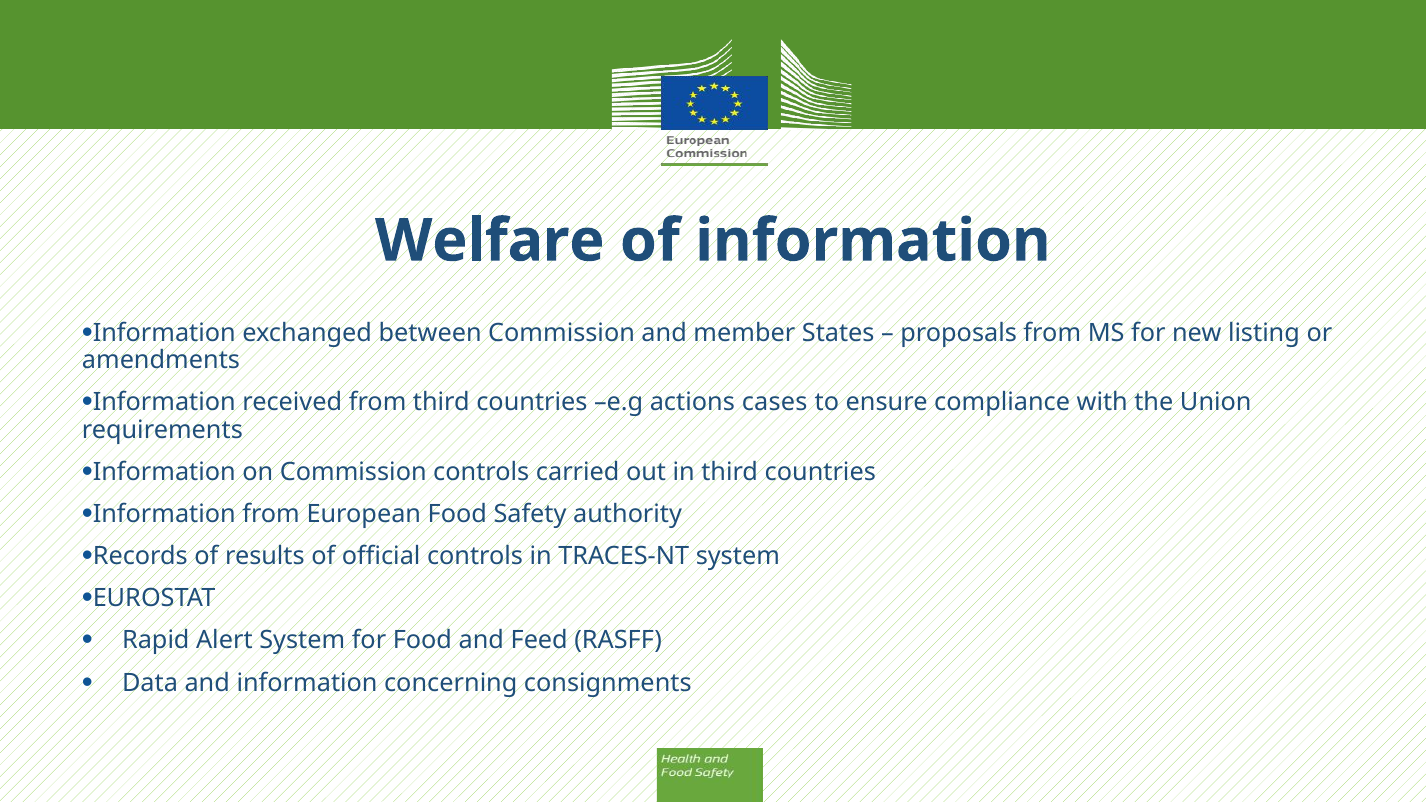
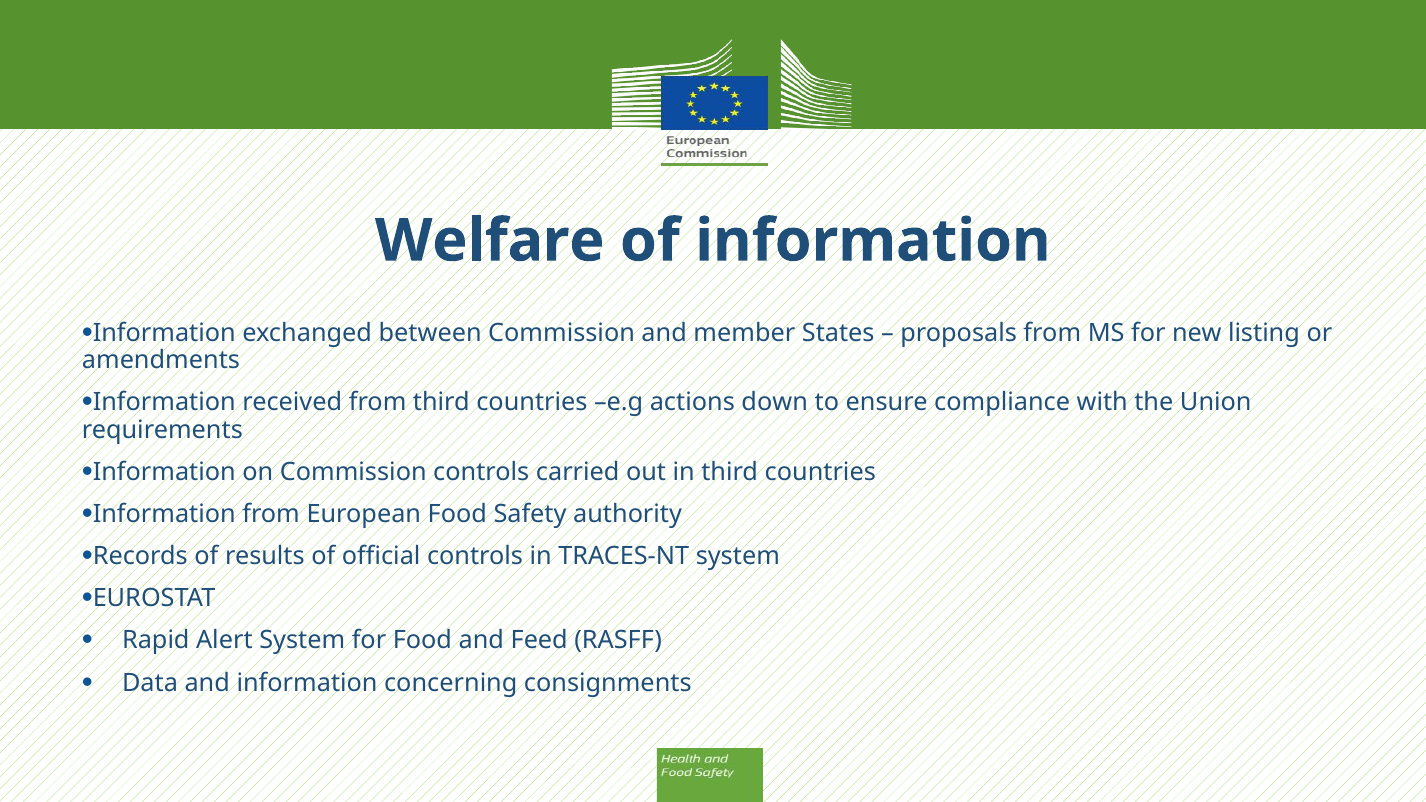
cases: cases -> down
